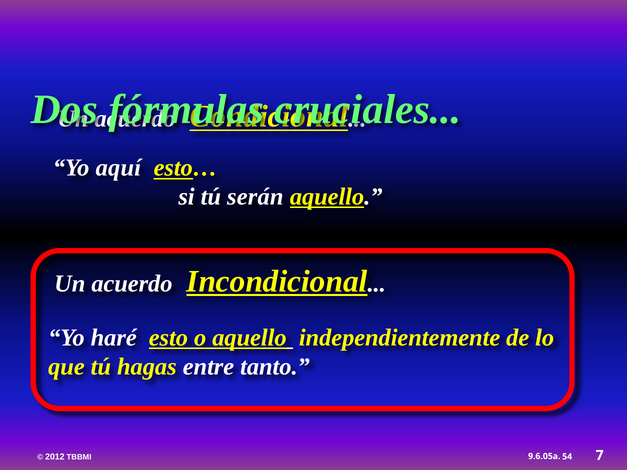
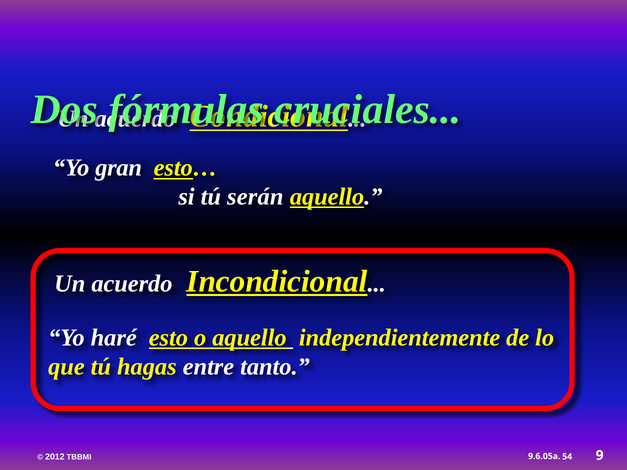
aquí: aquí -> gran
7: 7 -> 9
